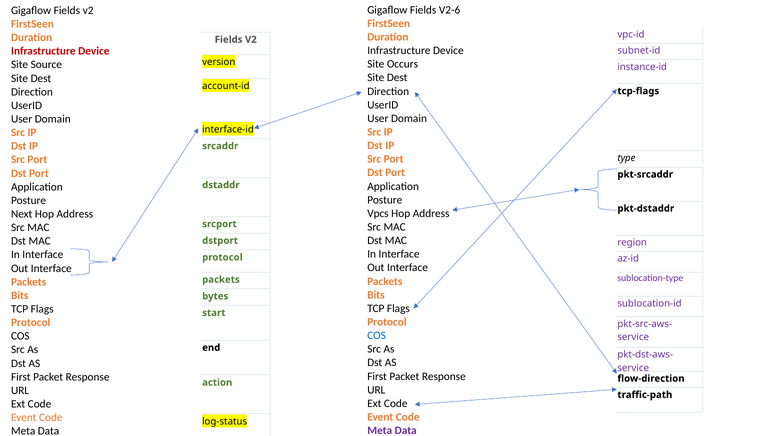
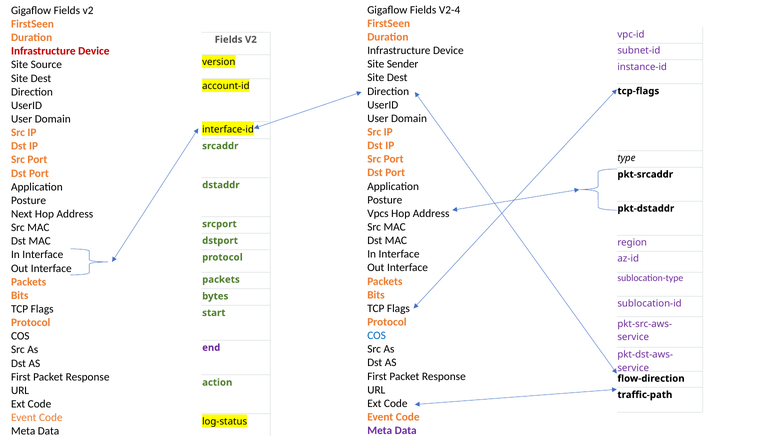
V2-6: V2-6 -> V2-4
Occurs: Occurs -> Sender
end colour: black -> purple
